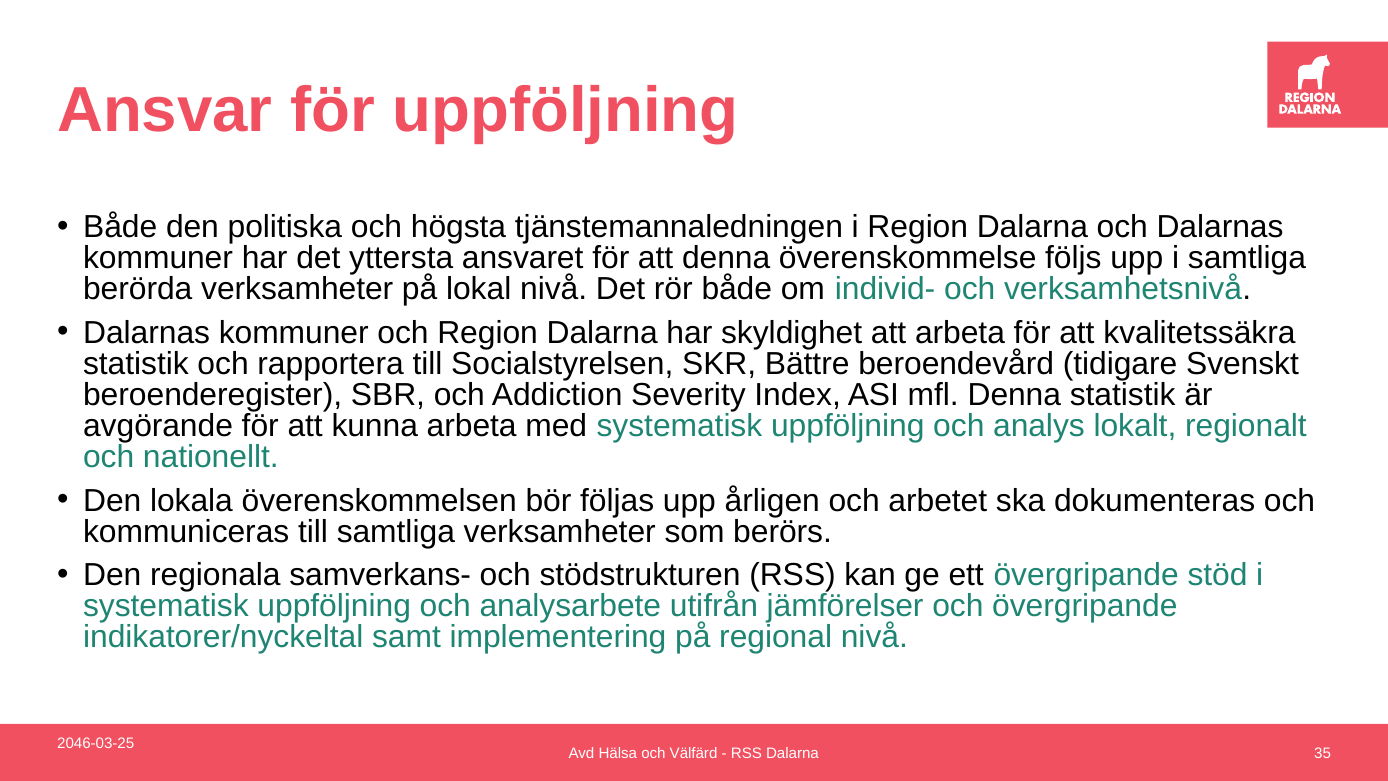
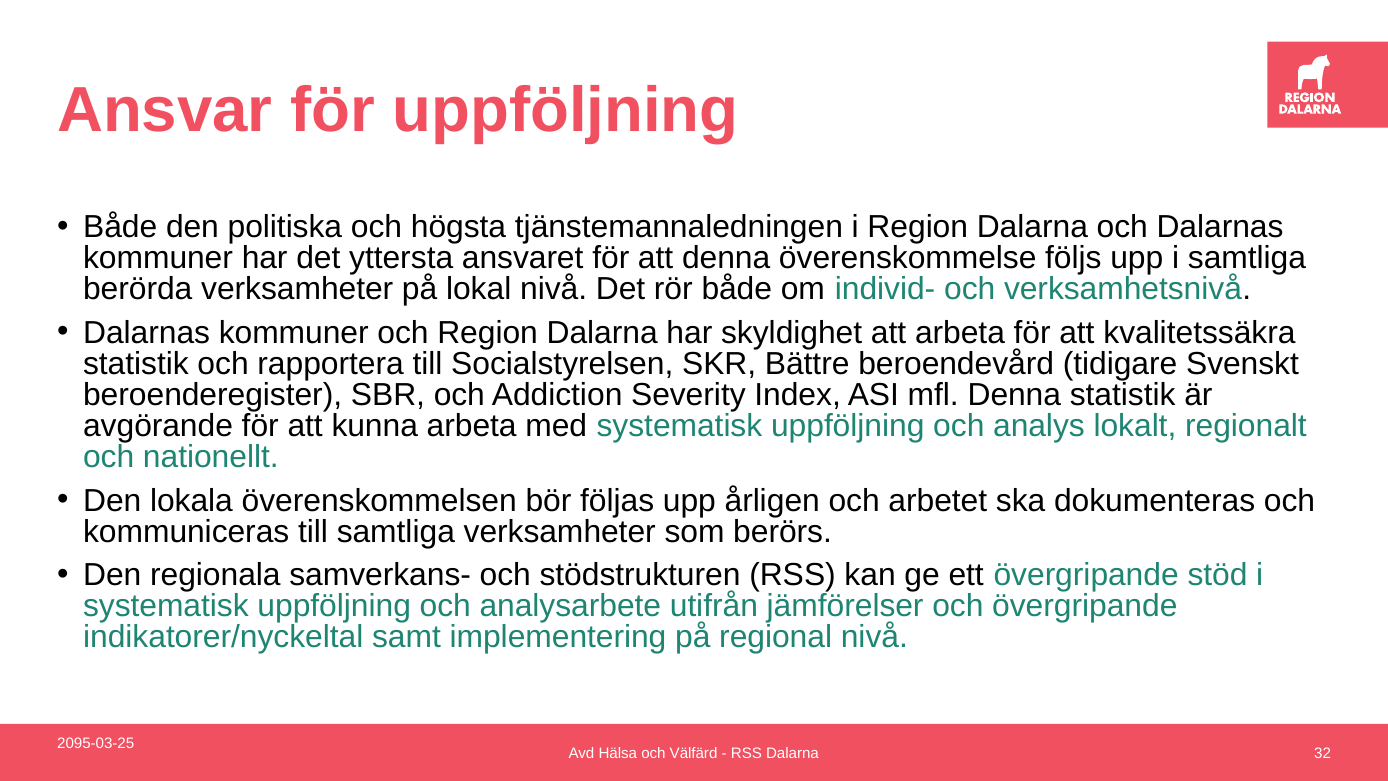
2046-03-25: 2046-03-25 -> 2095-03-25
35: 35 -> 32
